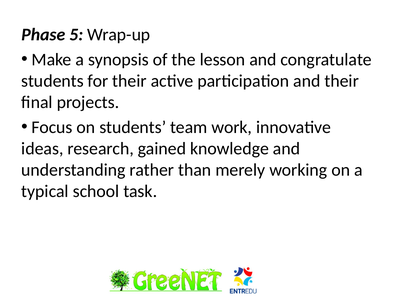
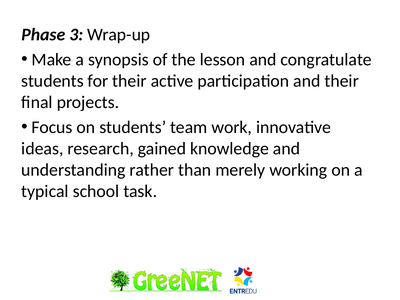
5: 5 -> 3
